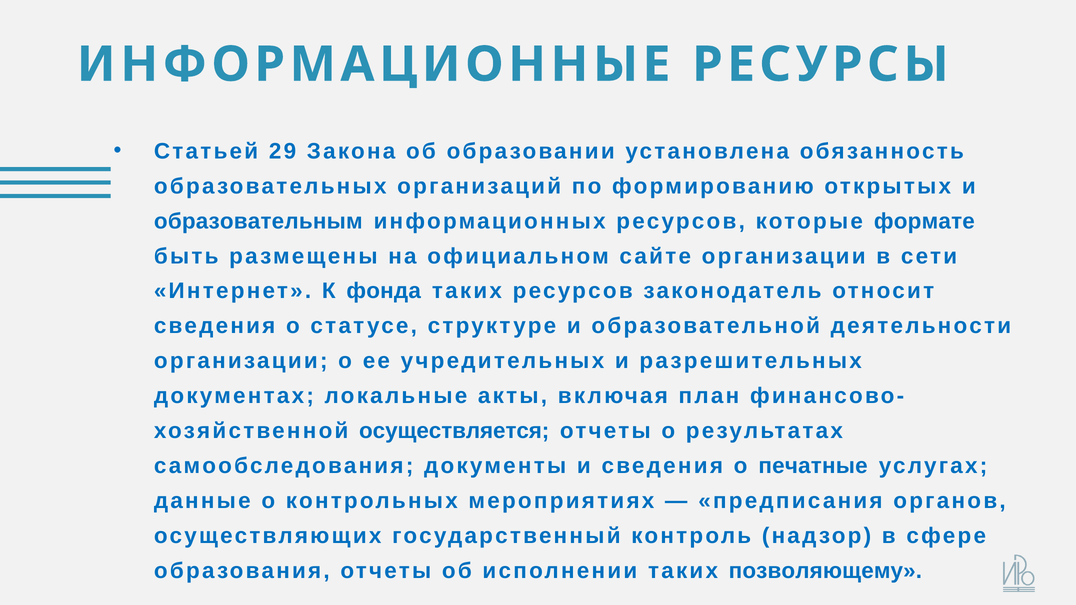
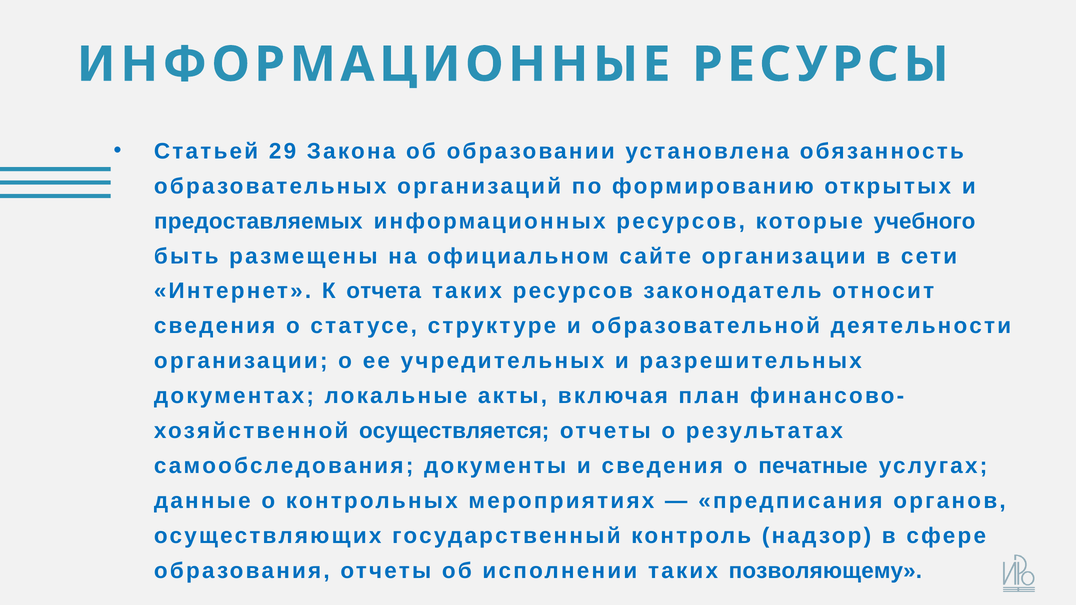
образовательным: образовательным -> предоставляемых
формате: формате -> учебного
фонда: фонда -> отчета
